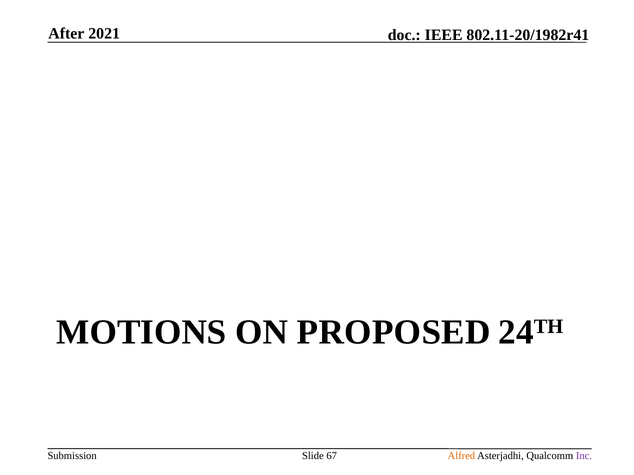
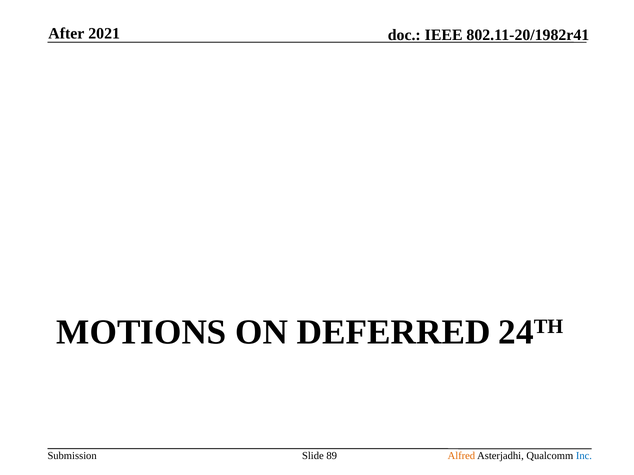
PROPOSED: PROPOSED -> DEFERRED
67: 67 -> 89
Inc colour: purple -> blue
